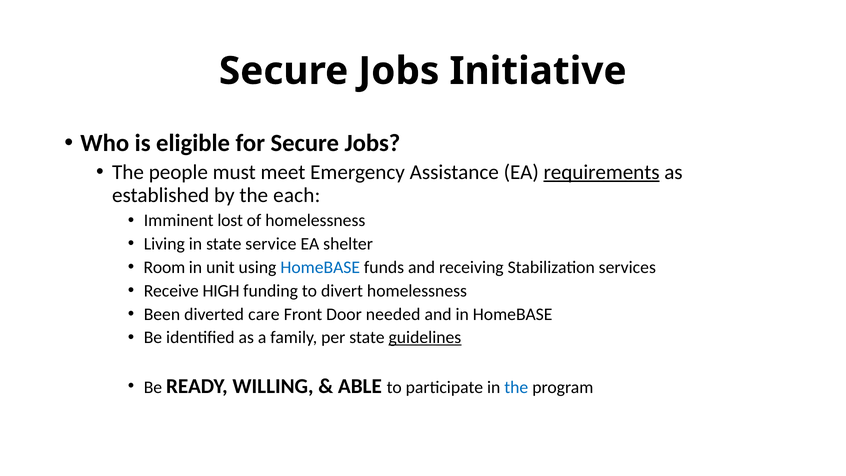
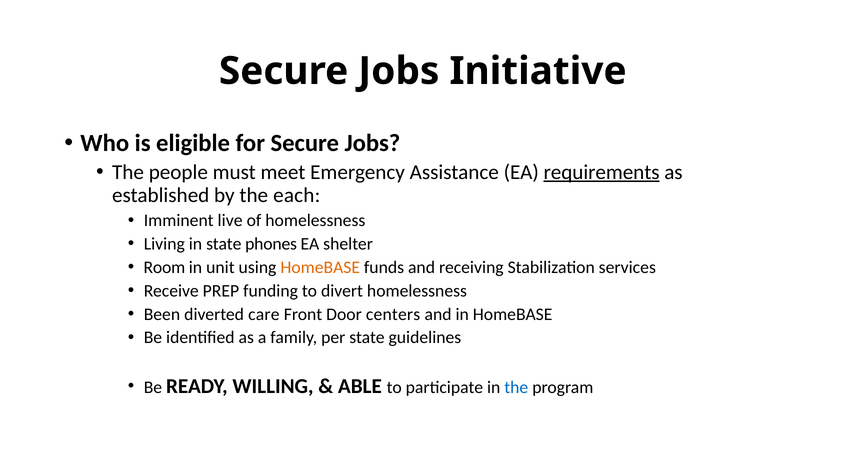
lost: lost -> live
service: service -> phones
HomeBASE at (320, 267) colour: blue -> orange
HIGH: HIGH -> PREP
needed: needed -> centers
guidelines underline: present -> none
